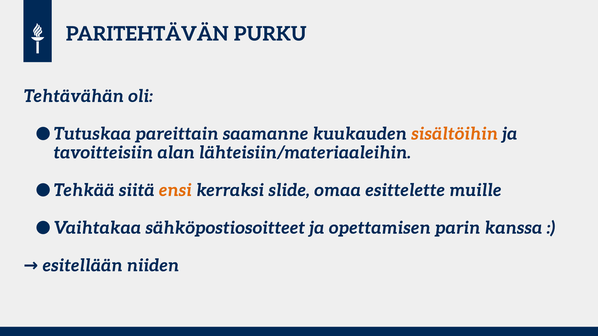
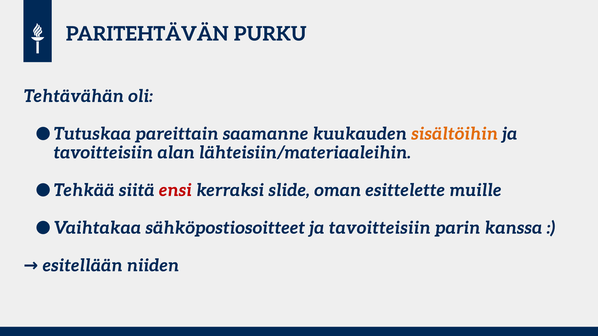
ensi colour: orange -> red
omaa: omaa -> oman
sähköpostiosoitteet ja opettamisen: opettamisen -> tavoitteisiin
